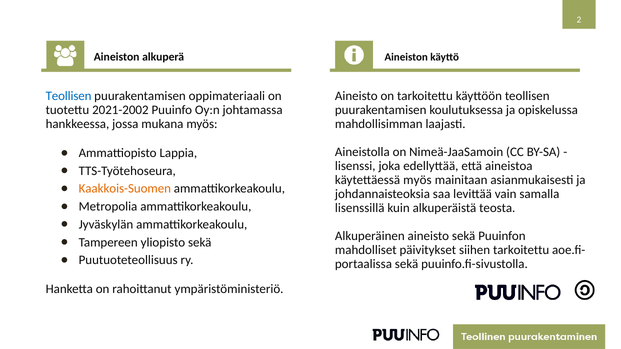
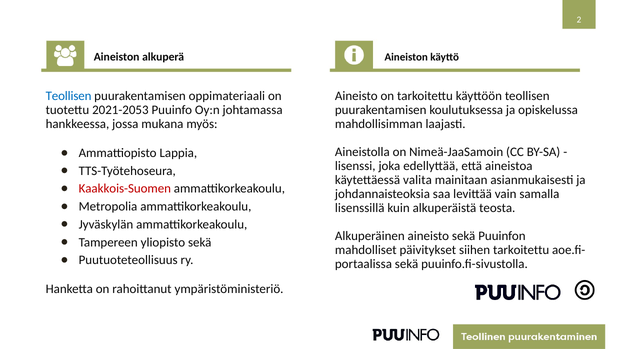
2021-2002: 2021-2002 -> 2021-2053
käytettäessä myös: myös -> valita
Kaakkois-Suomen colour: orange -> red
